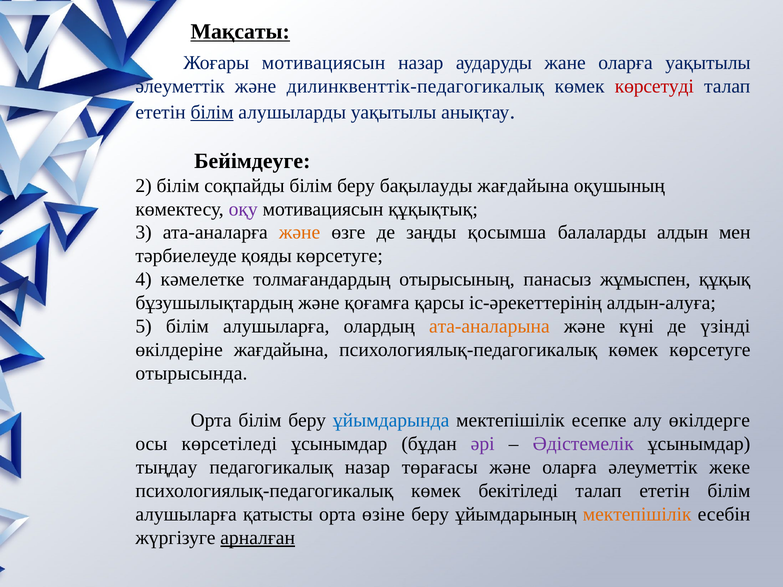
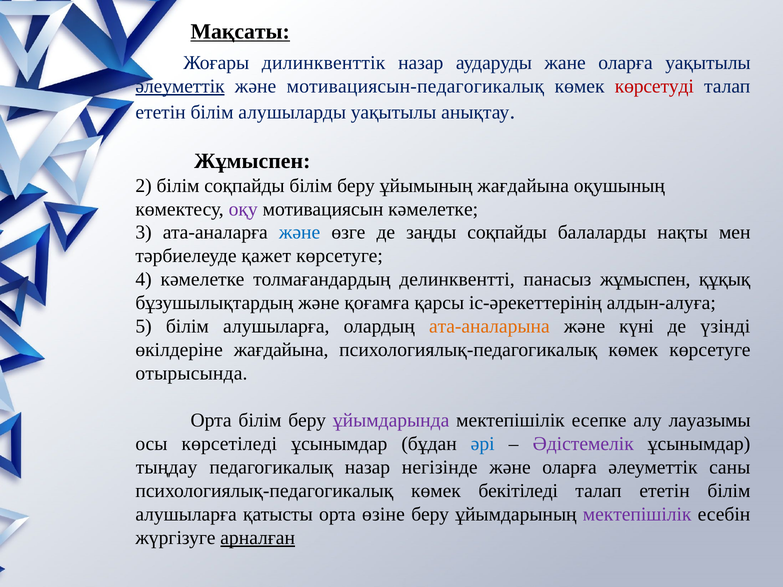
Жоғары мотивациясын: мотивациясын -> дилинквенттік
әлеуметтік at (180, 86) underline: none -> present
дилинквенттік-педагогикалық: дилинквенттік-педагогикалық -> мотивациясын-педагогикалық
білім at (212, 112) underline: present -> none
Бейімдеуге at (252, 161): Бейімдеуге -> Жұмыспен
бақылауды: бақылауды -> ұйымының
мотивациясын құқықтық: құқықтық -> кәмелетке
және at (300, 233) colour: orange -> blue
заңды қосымша: қосымша -> соқпайды
алдын: алдын -> нақты
қояды: қояды -> қажет
отырысының: отырысының -> делинквентті
ұйымдарында colour: blue -> purple
өкілдерге: өкілдерге -> лауазымы
әрі colour: purple -> blue
төрағасы: төрағасы -> негізінде
жеке: жеке -> саны
мектепішілік at (637, 515) colour: orange -> purple
